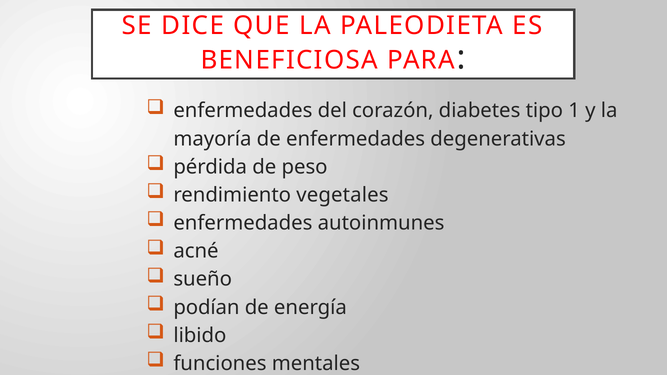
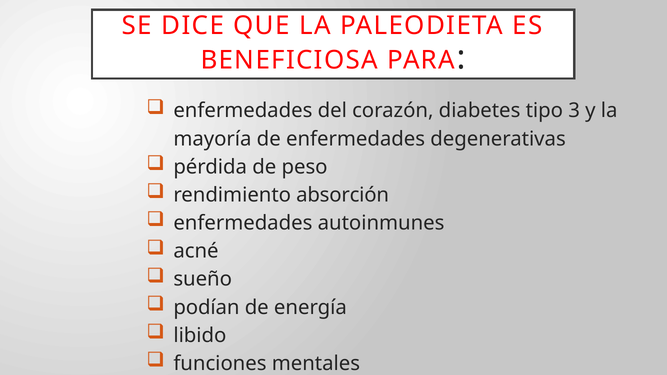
1: 1 -> 3
vegetales: vegetales -> absorción
